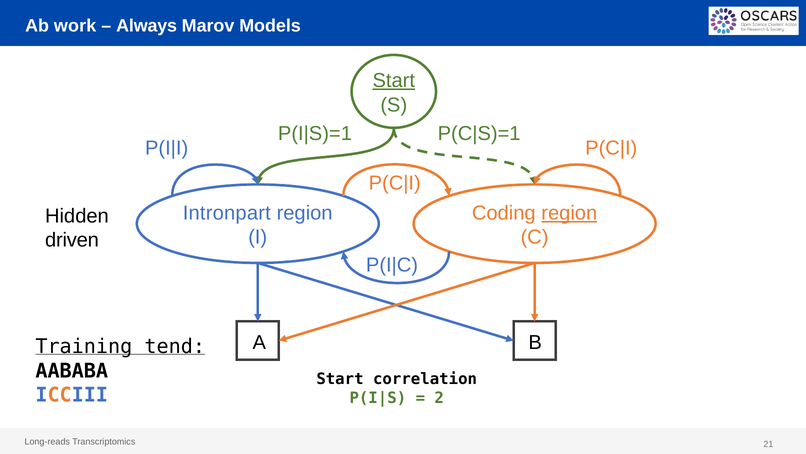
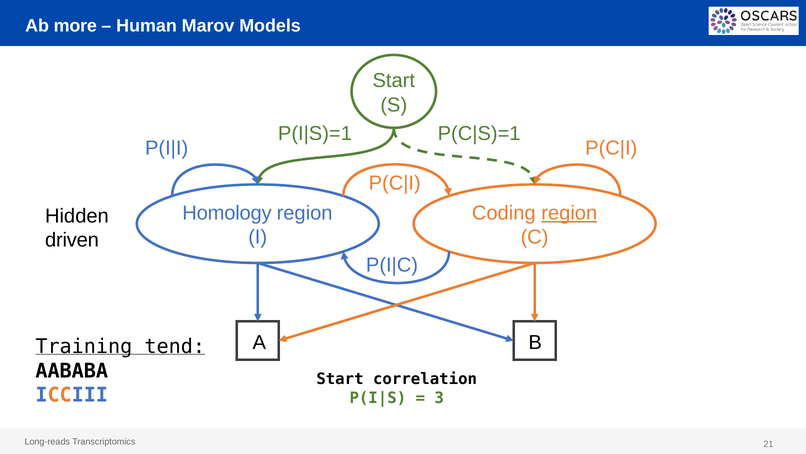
work: work -> more
Always: Always -> Human
Start at (394, 81) underline: present -> none
Intronpart: Intronpart -> Homology
2: 2 -> 3
